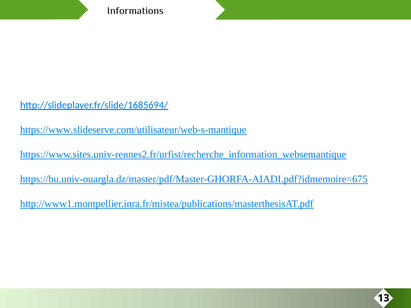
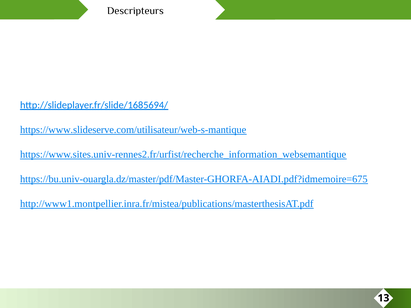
Informations: Informations -> Descripteurs
